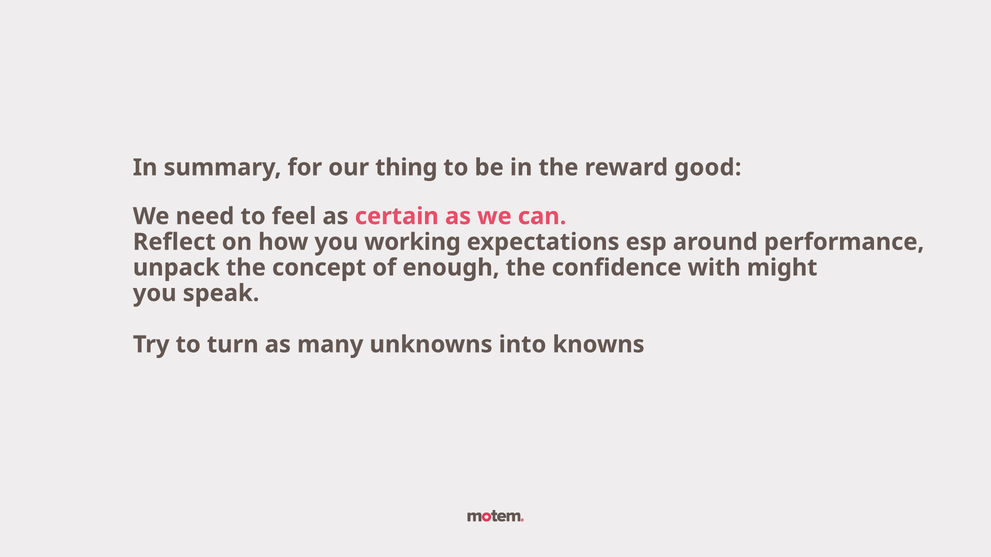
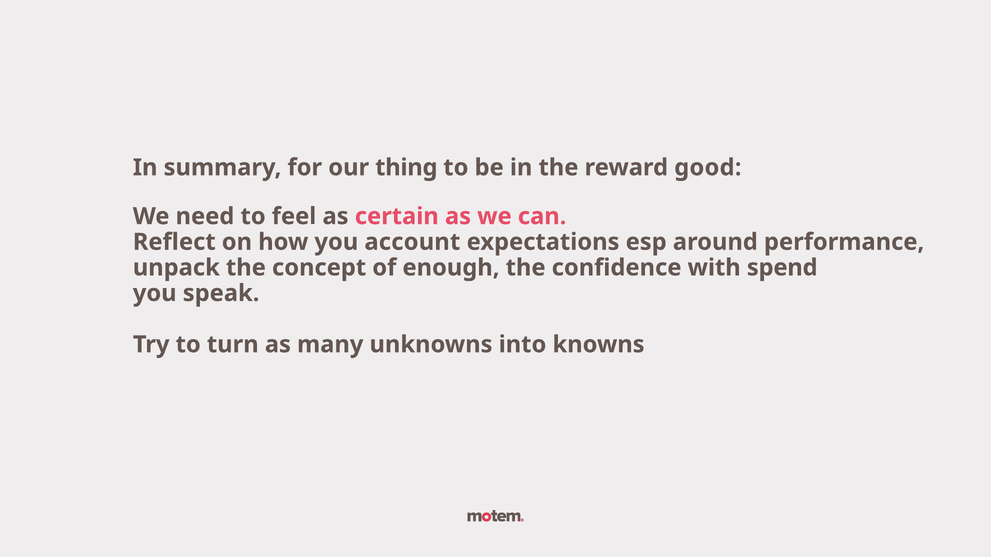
working: working -> account
might: might -> spend
